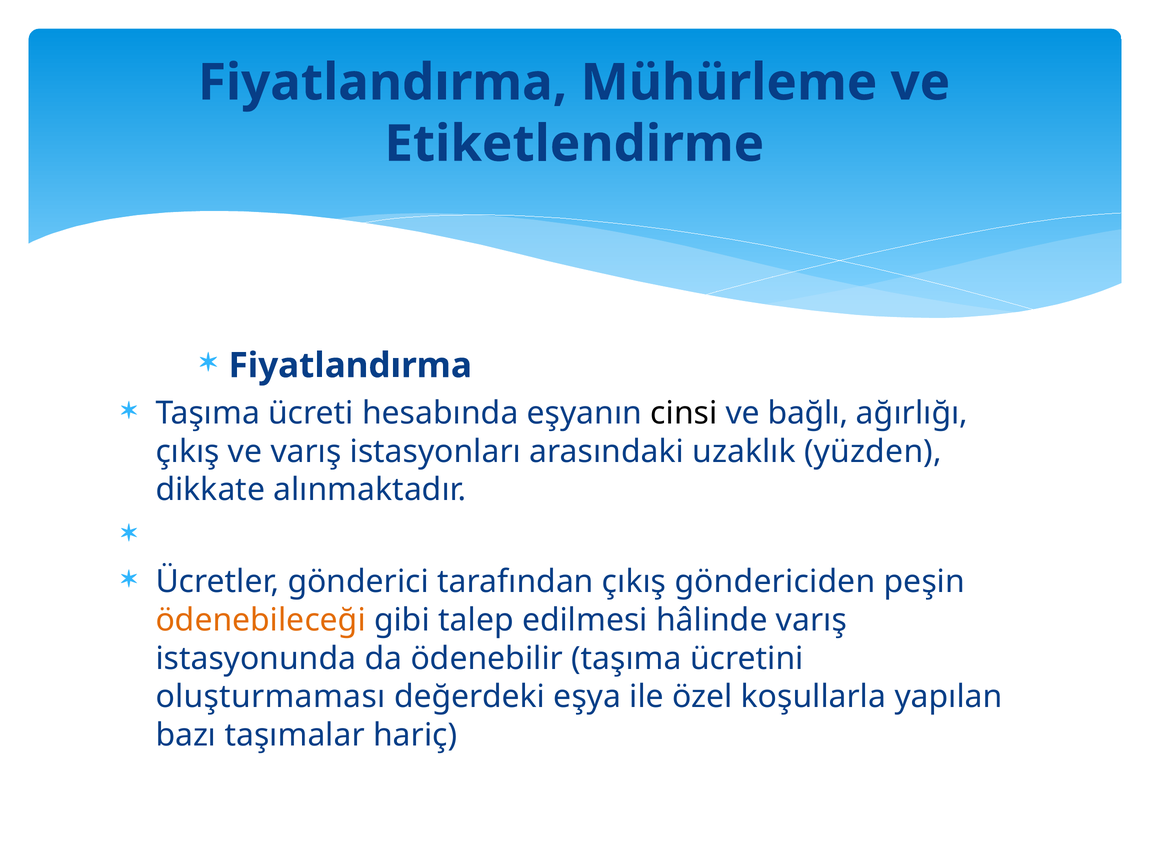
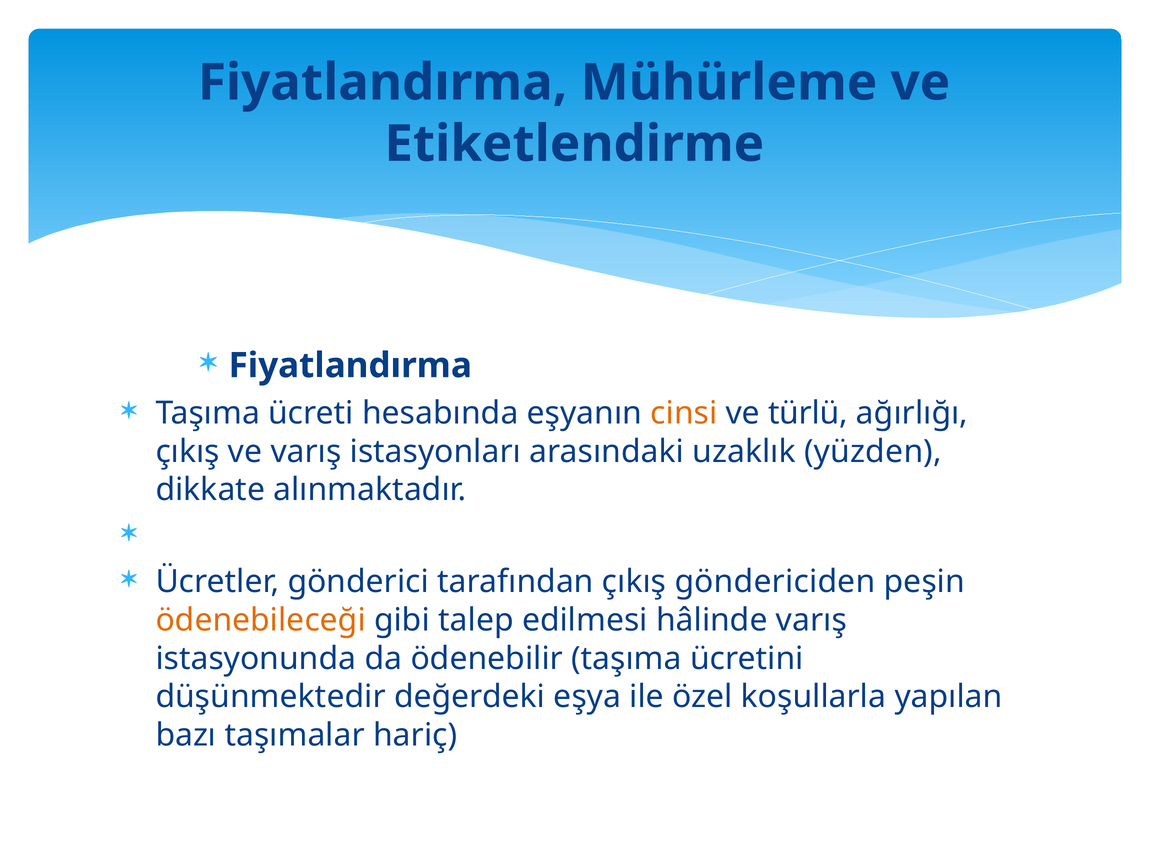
cinsi colour: black -> orange
bağlı: bağlı -> türlü
oluşturmaması: oluşturmaması -> düşünmektedir
